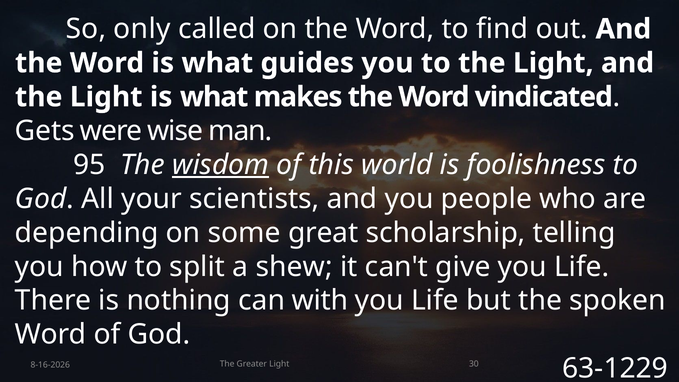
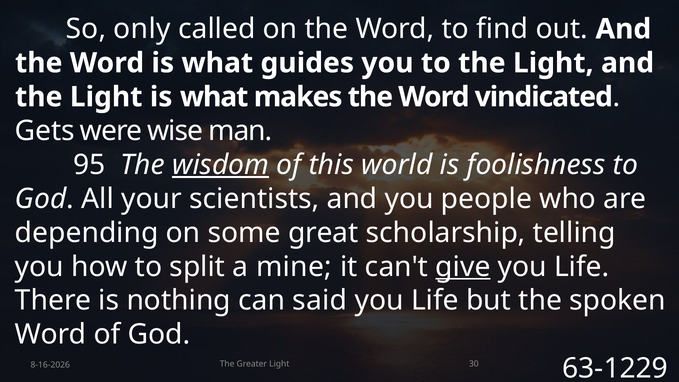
shew: shew -> mine
give underline: none -> present
with: with -> said
